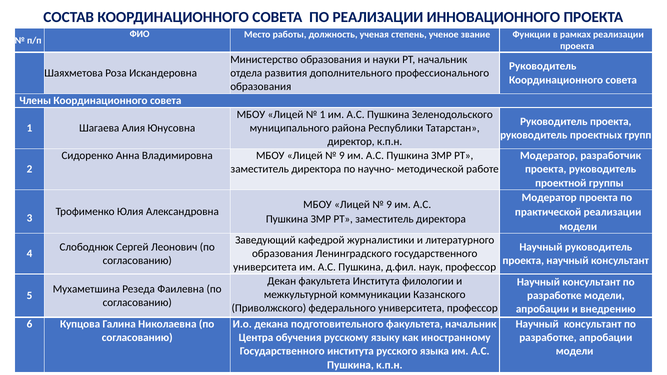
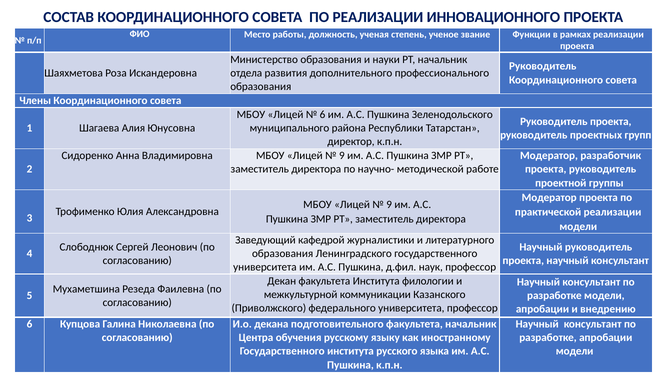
1 at (323, 115): 1 -> 6
